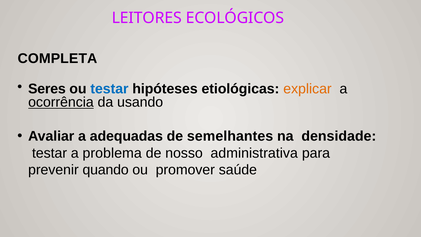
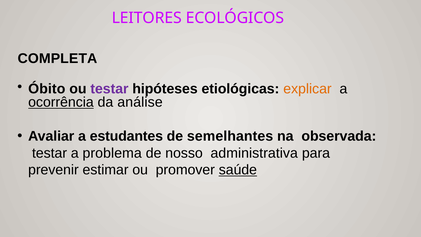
Seres: Seres -> Óbito
testar at (109, 89) colour: blue -> purple
usando: usando -> análise
adequadas: adequadas -> estudantes
densidade: densidade -> observada
quando: quando -> estimar
saúde underline: none -> present
